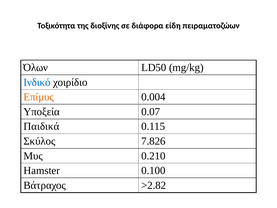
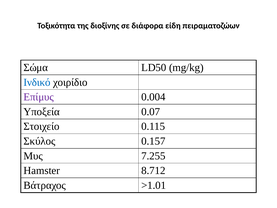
Όλων: Όλων -> Σώμα
Επίμυς colour: orange -> purple
Παιδικά: Παιδικά -> Στοιχείο
7.826: 7.826 -> 0.157
0.210: 0.210 -> 7.255
0.100: 0.100 -> 8.712
>2.82: >2.82 -> >1.01
